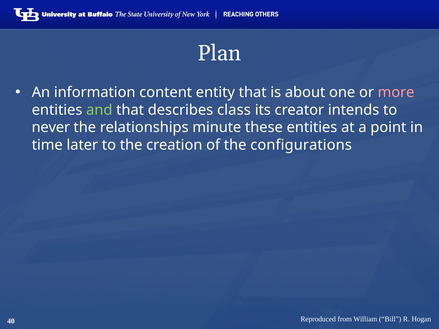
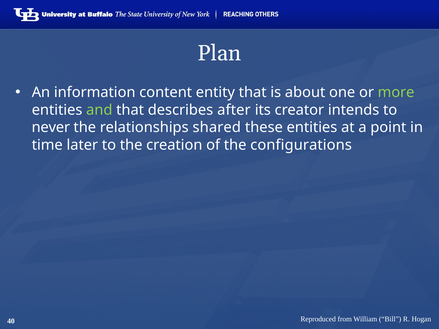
more colour: pink -> light green
class: class -> after
minute: minute -> shared
